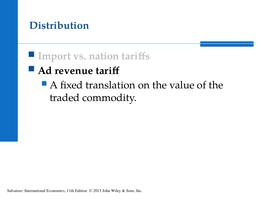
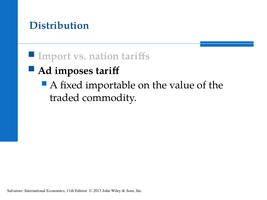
revenue: revenue -> imposes
translation: translation -> importable
